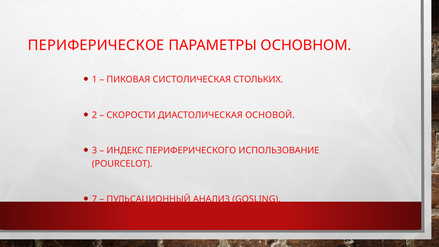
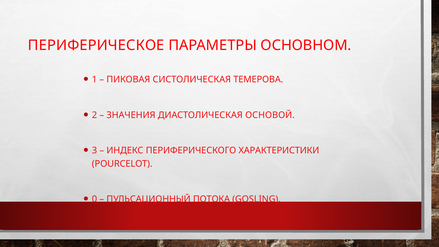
СТОЛЬКИХ: СТОЛЬКИХ -> ТЕМЕРОВА
СКОРОСТИ: СКОРОСТИ -> ЗНАЧЕНИЯ
ИСПОЛЬЗОВАНИЕ: ИСПОЛЬЗОВАНИЕ -> ХАРАКТЕРИСТИКИ
7: 7 -> 0
АНАЛИЗ: АНАЛИЗ -> ПОТОКА
